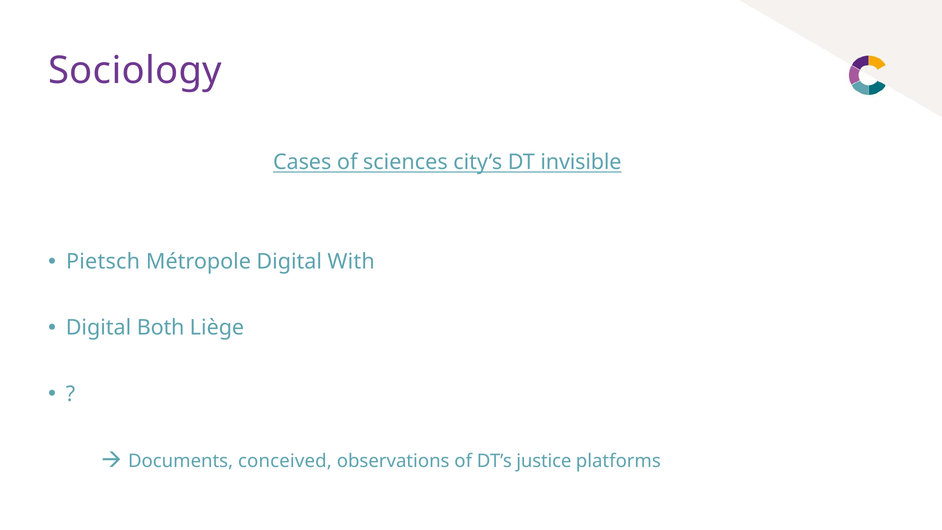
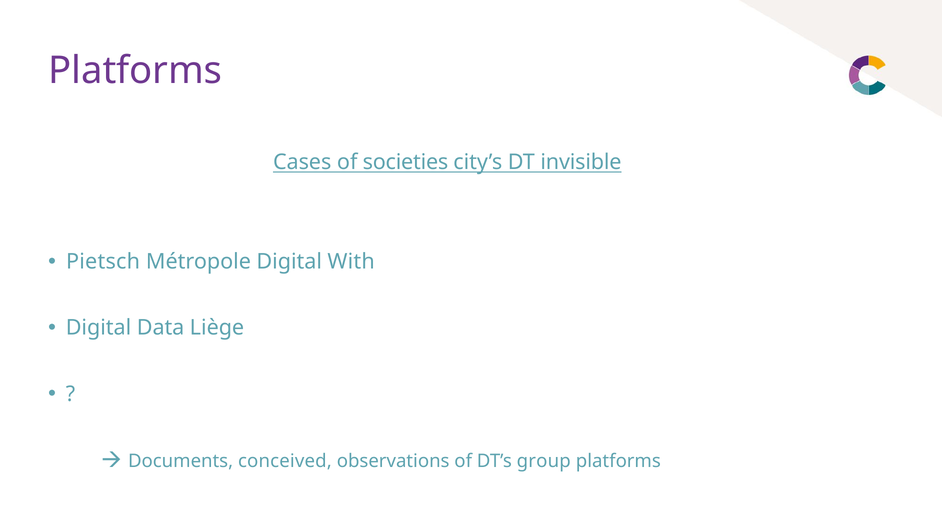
Sociology at (135, 71): Sociology -> Platforms
sciences: sciences -> societies
Both: Both -> Data
justice: justice -> group
